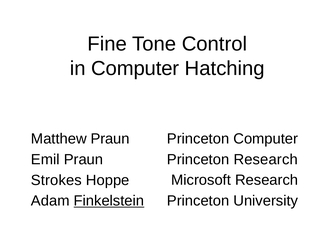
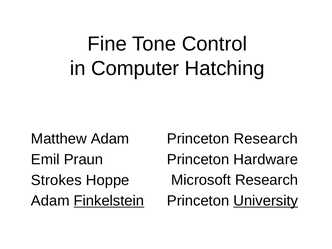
Princeton Computer: Computer -> Research
Matthew Praun: Praun -> Adam
Princeton Research: Research -> Hardware
University underline: none -> present
